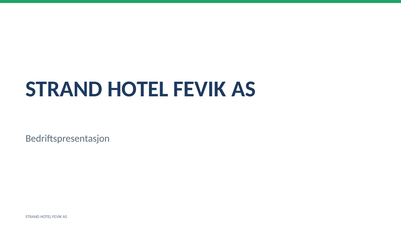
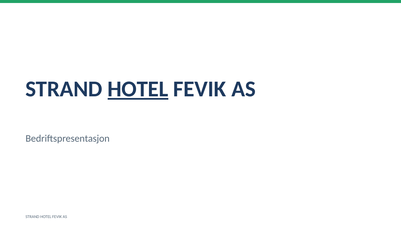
HOTEL at (138, 89) underline: none -> present
